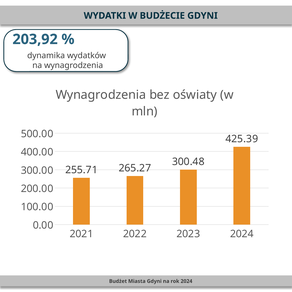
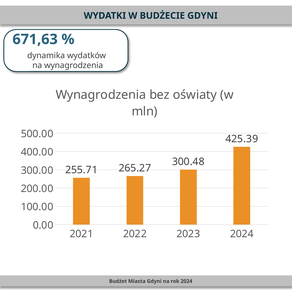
203,92: 203,92 -> 671,63
